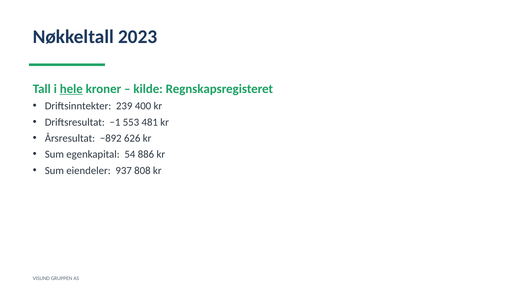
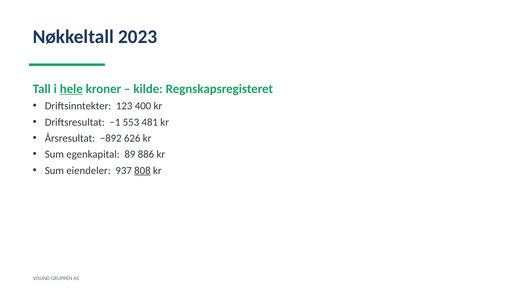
239: 239 -> 123
54: 54 -> 89
808 underline: none -> present
